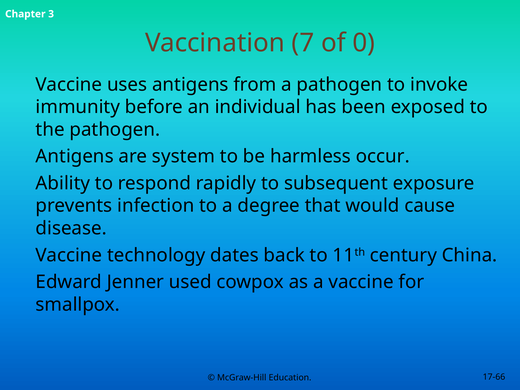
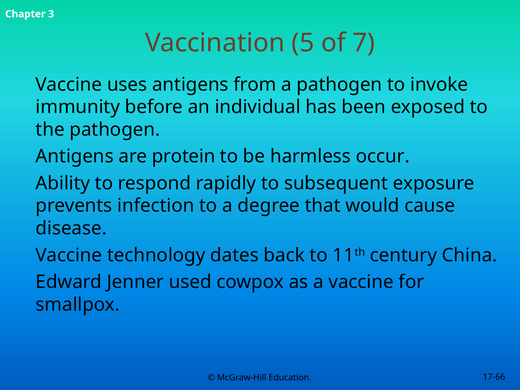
7: 7 -> 5
0: 0 -> 7
system: system -> protein
